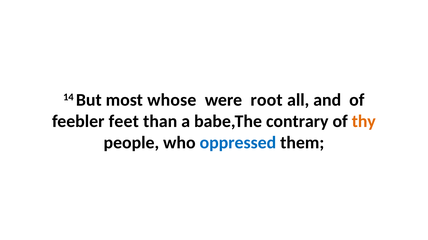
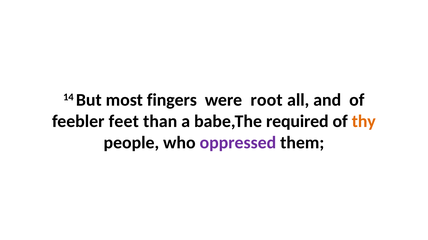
whose: whose -> fingers
contrary: contrary -> required
oppressed colour: blue -> purple
